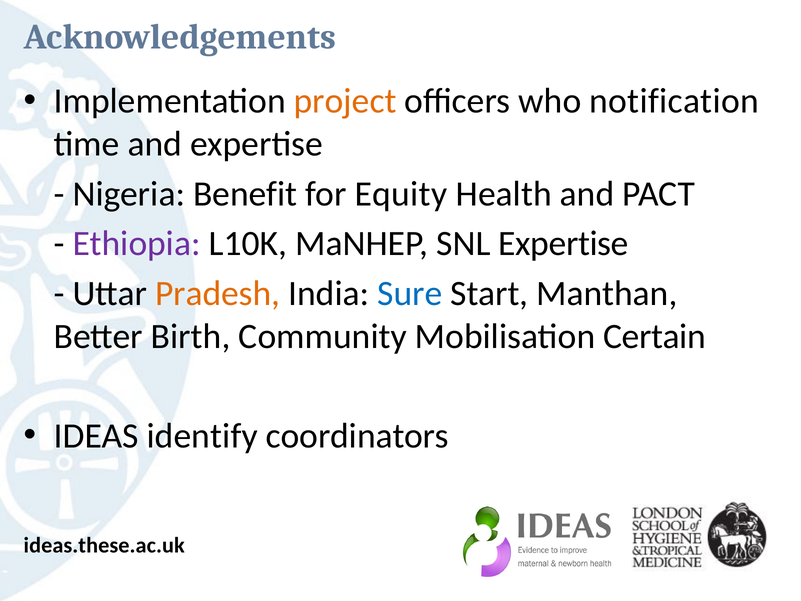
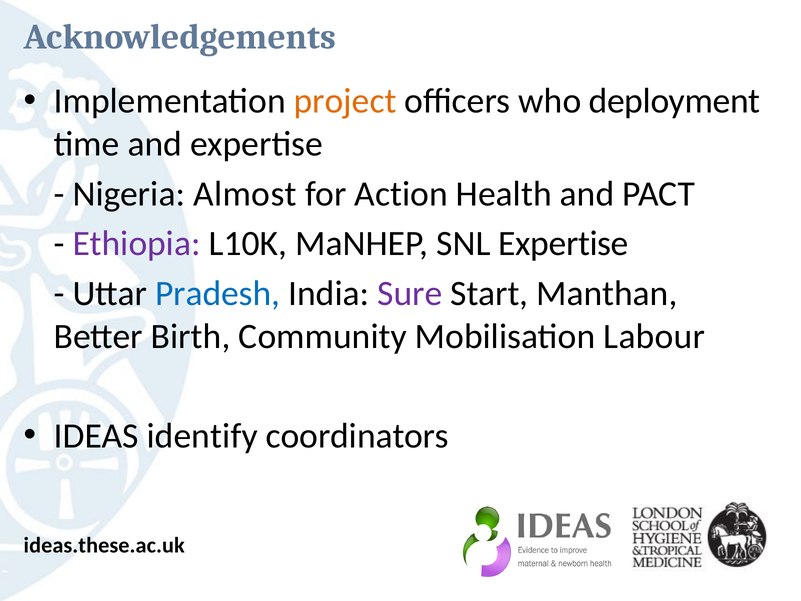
notification: notification -> deployment
Benefit: Benefit -> Almost
Equity: Equity -> Action
Pradesh colour: orange -> blue
Sure colour: blue -> purple
Certain: Certain -> Labour
